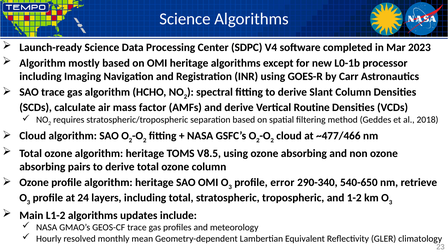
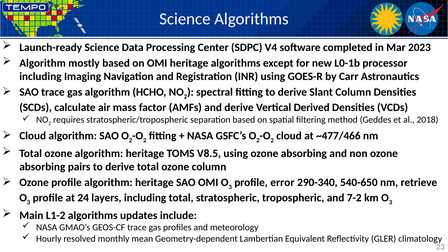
Routine: Routine -> Derived
1-2: 1-2 -> 7-2
